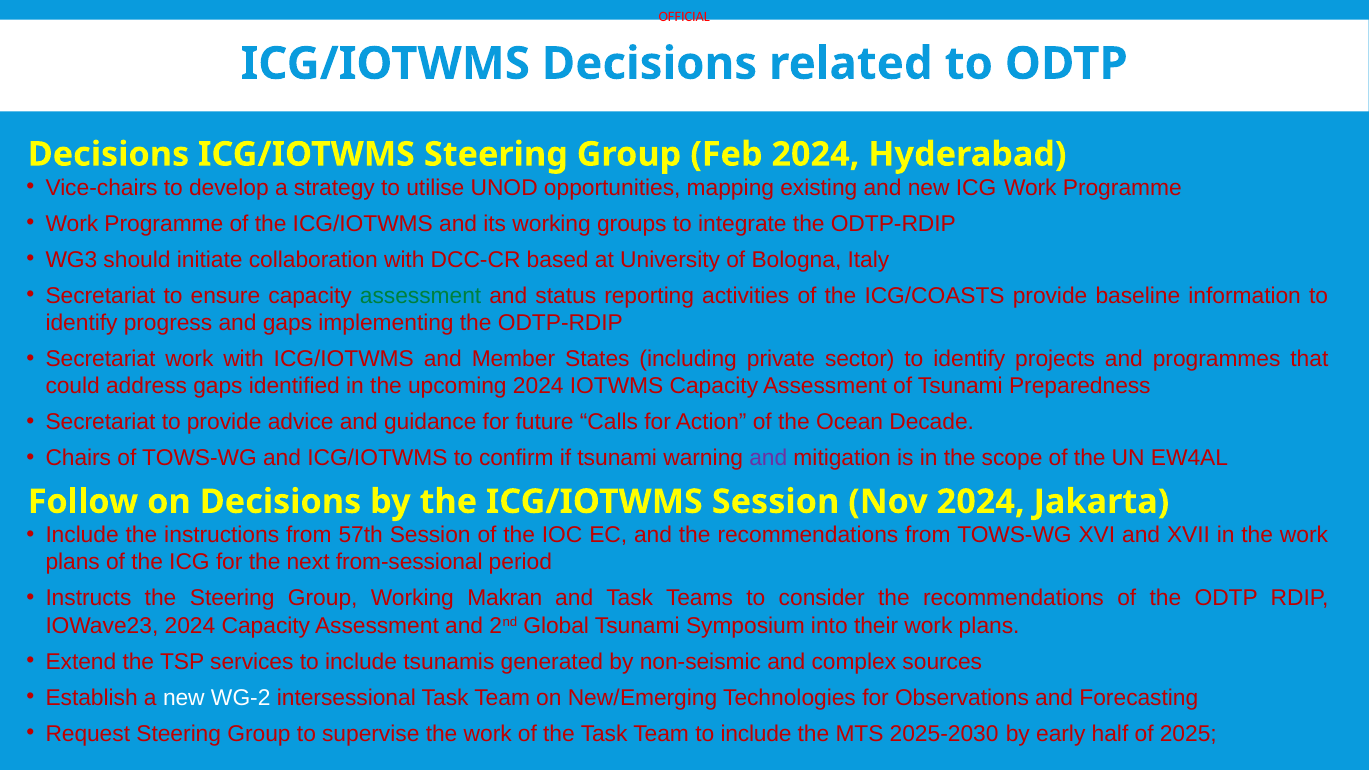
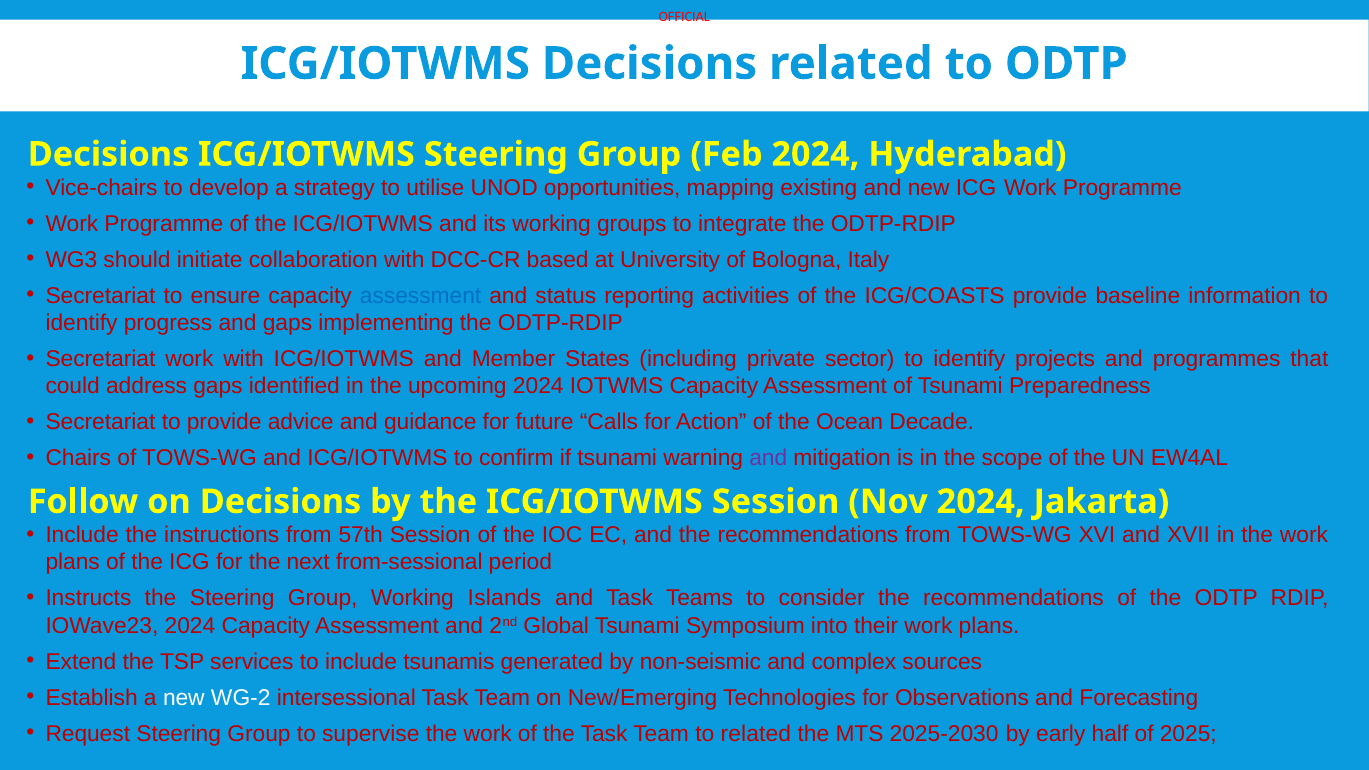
assessment at (421, 296) colour: green -> blue
Makran: Makran -> Islands
Team to include: include -> related
